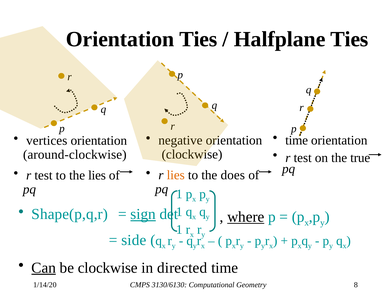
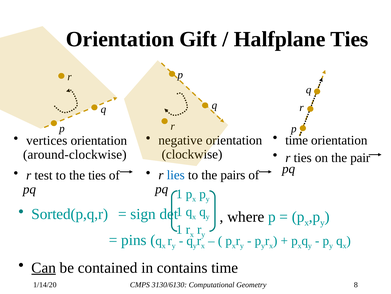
Ties at (198, 39): Ties -> Gift
test at (303, 157): test -> ties
true: true -> pair
lies at (176, 175) colour: orange -> blue
does: does -> pairs
the lies: lies -> ties
Shape(p,q,r: Shape(p,q,r -> Sorted(p,q,r
sign underline: present -> none
where underline: present -> none
side: side -> pins
be clockwise: clockwise -> contained
directed: directed -> contains
